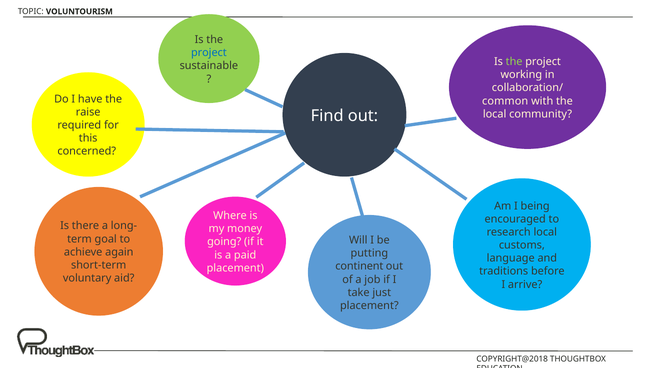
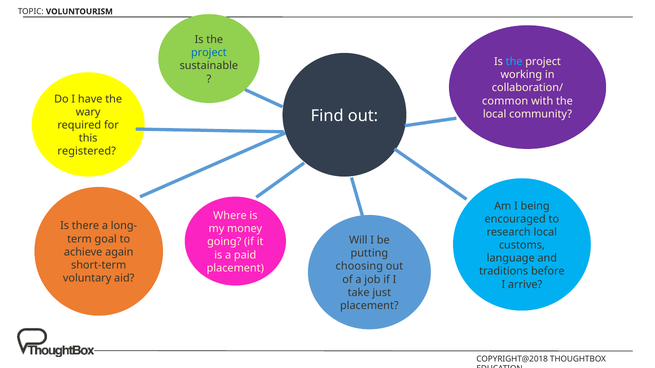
the at (514, 62) colour: light green -> light blue
raise: raise -> wary
concerned: concerned -> registered
continent: continent -> choosing
